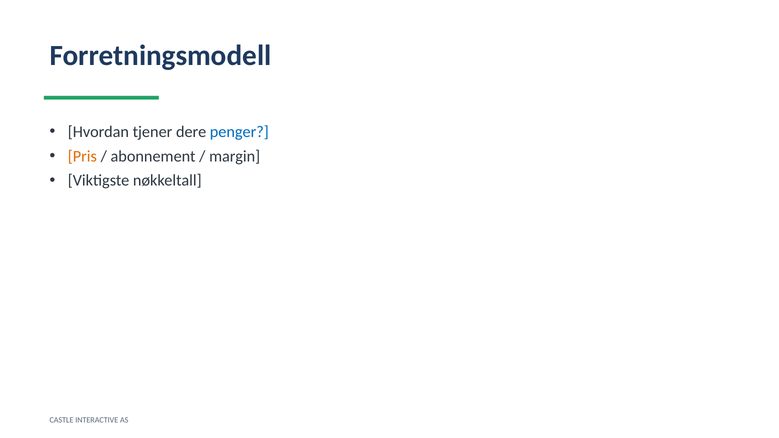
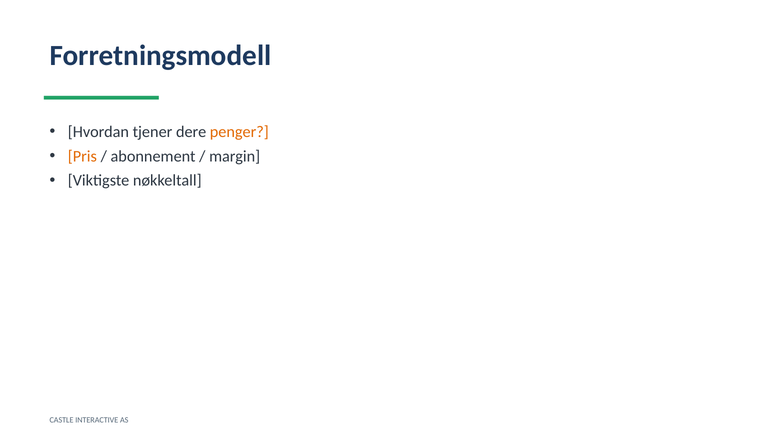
penger colour: blue -> orange
